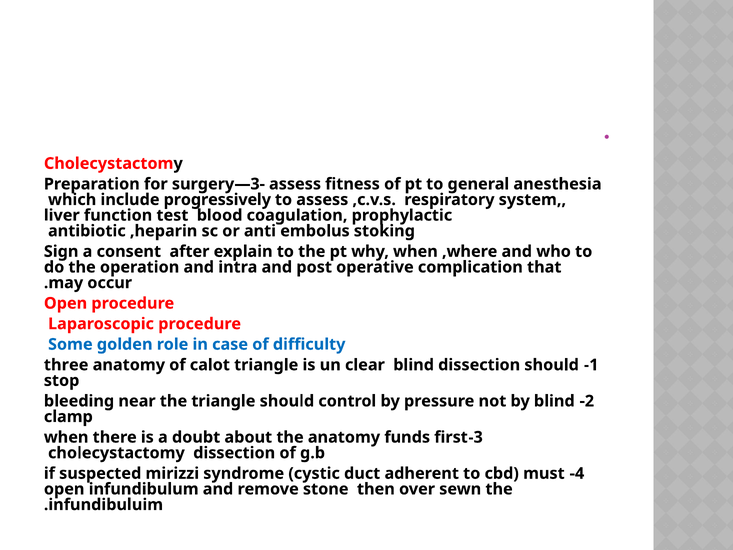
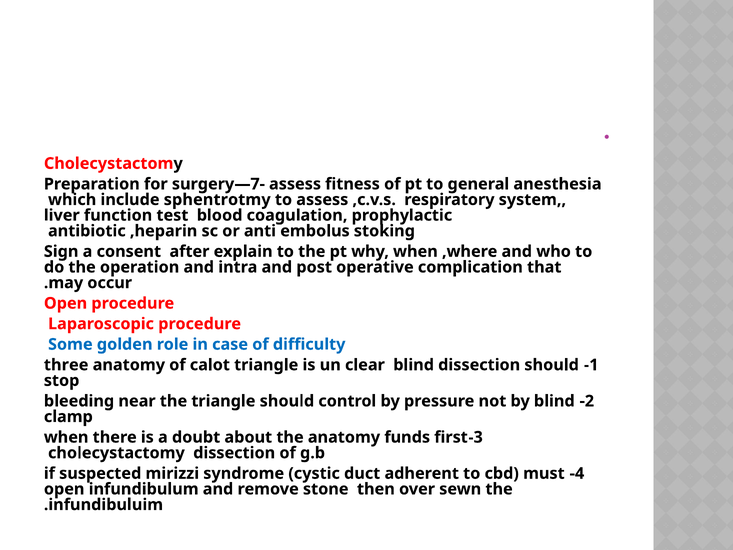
surgery—3-: surgery—3- -> surgery—7-
progressively: progressively -> sphentrotmy
